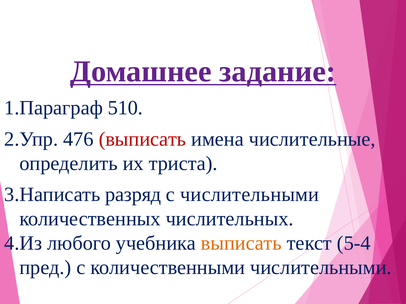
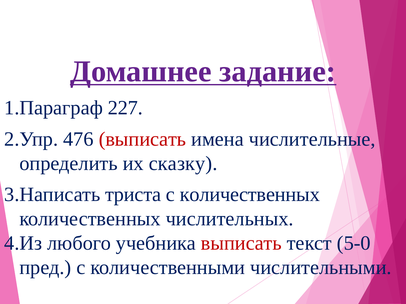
510: 510 -> 227
триста: триста -> сказку
разряд: разряд -> триста
с числительными: числительными -> количественных
выписать at (241, 244) colour: orange -> red
5-4: 5-4 -> 5-0
